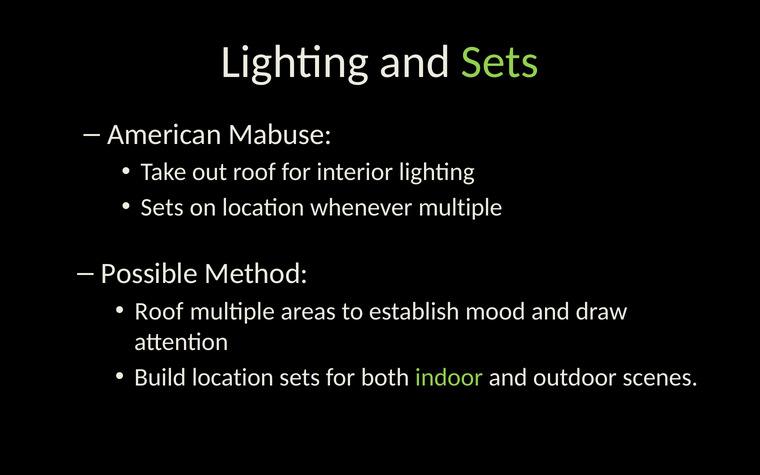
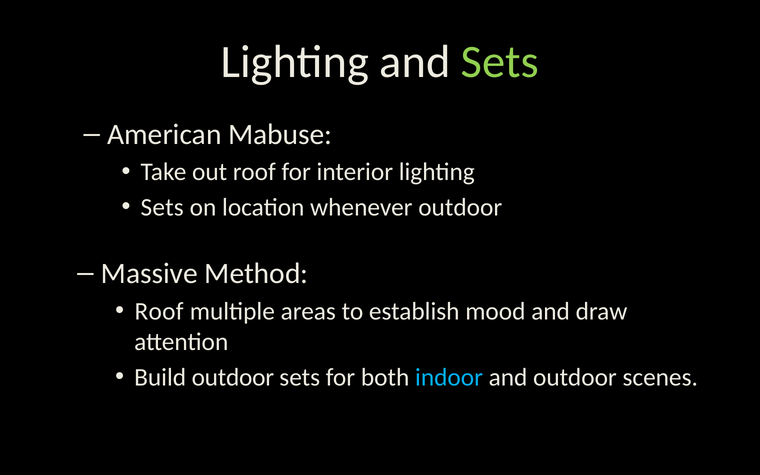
whenever multiple: multiple -> outdoor
Possible: Possible -> Massive
Build location: location -> outdoor
indoor colour: light green -> light blue
